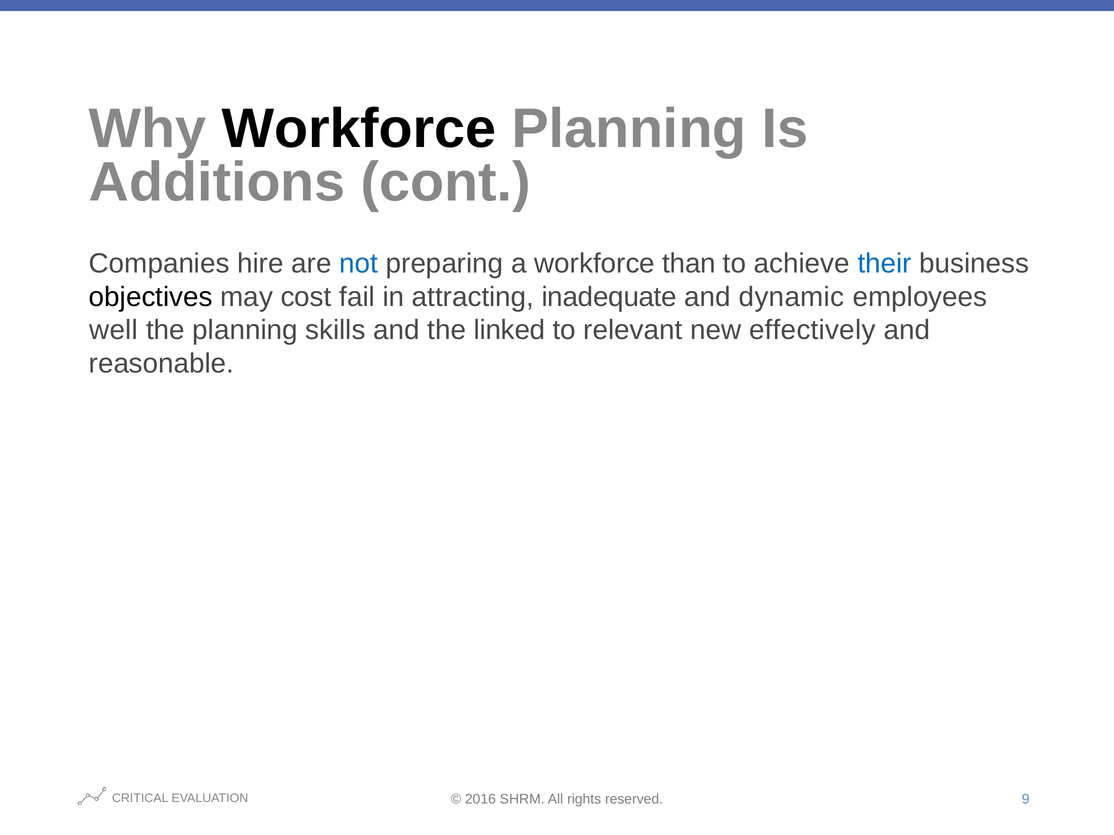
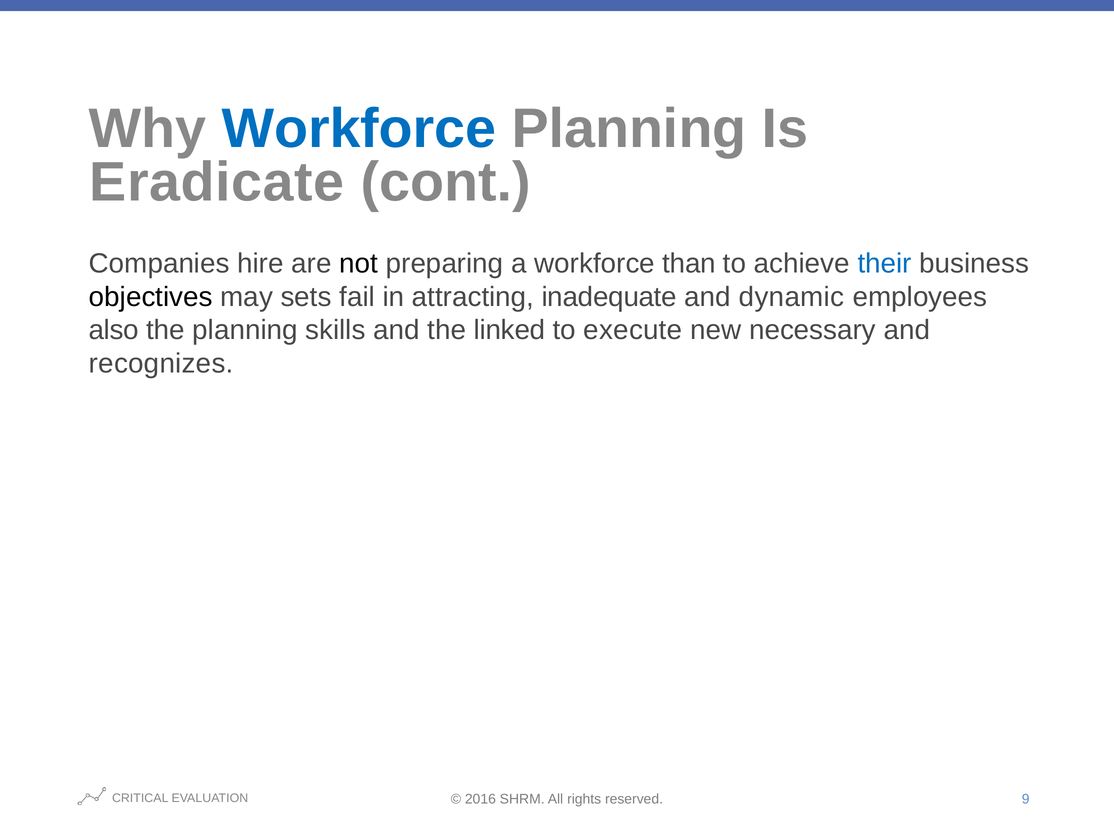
Workforce at (359, 129) colour: black -> blue
Additions: Additions -> Eradicate
not colour: blue -> black
cost: cost -> sets
well: well -> also
relevant: relevant -> execute
effectively: effectively -> necessary
reasonable: reasonable -> recognizes
